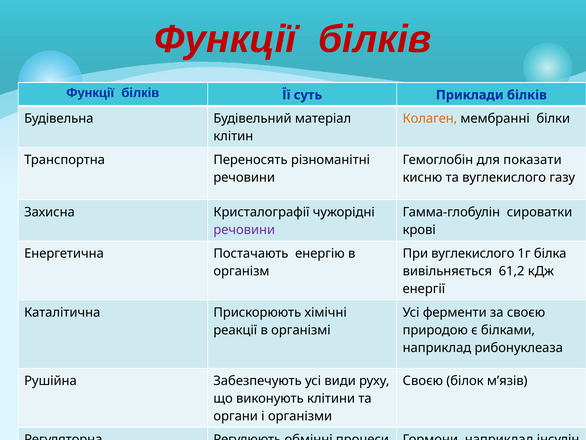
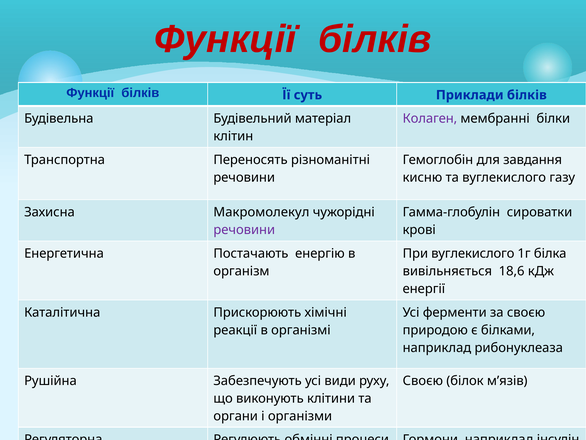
Колаген colour: orange -> purple
показати: показати -> завдання
Кристалографії: Кристалографії -> Макромолекул
61,2: 61,2 -> 18,6
